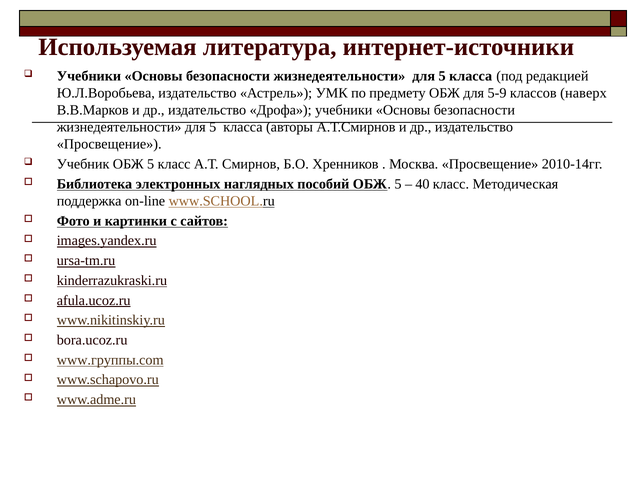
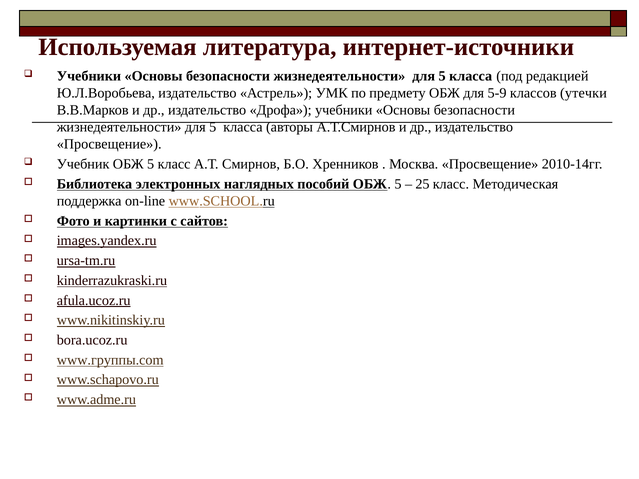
наверх: наверх -> утечки
40: 40 -> 25
